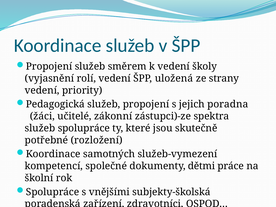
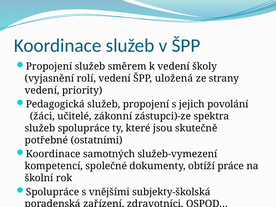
poradna: poradna -> povolání
rozložení: rozložení -> ostatními
dětmi: dětmi -> obtíží
